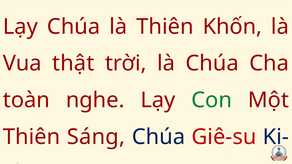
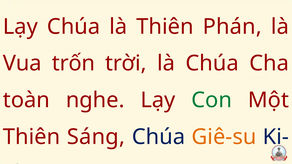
Khốn: Khốn -> Phán
thật: thật -> trốn
Giê-su colour: red -> orange
